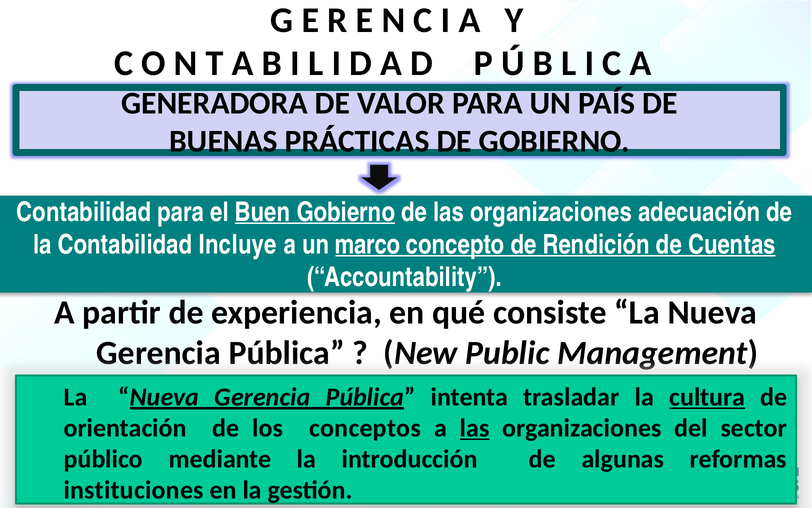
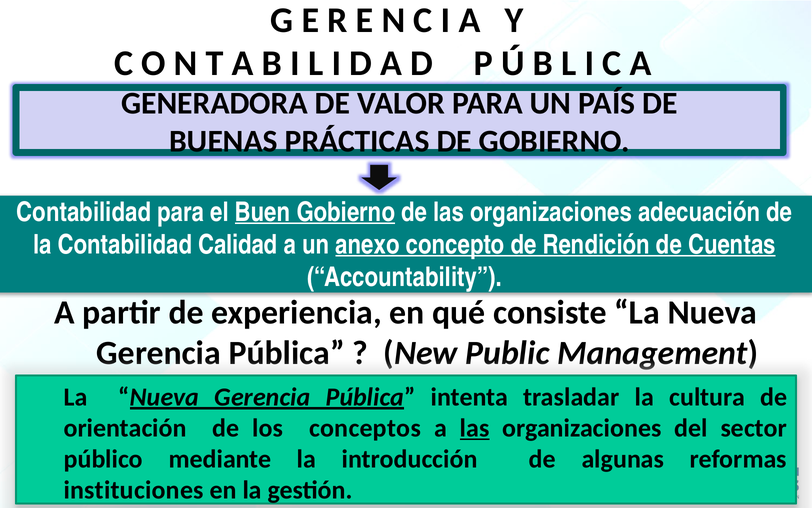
Incluye: Incluye -> Calidad
marco: marco -> anexo
cultura underline: present -> none
